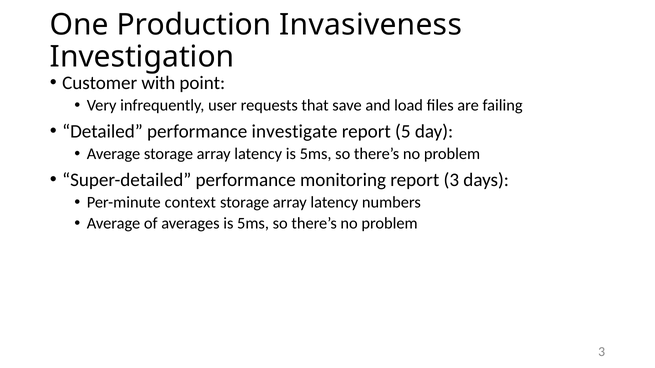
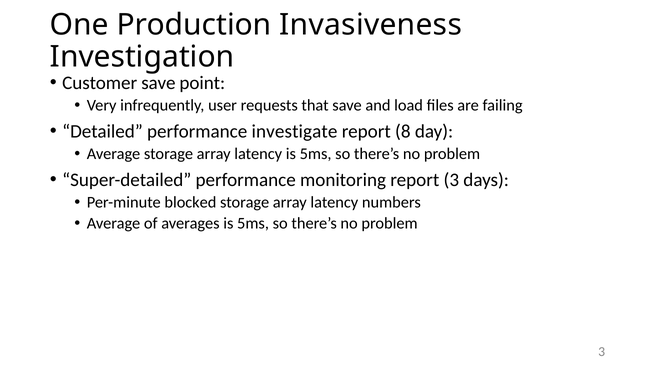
Customer with: with -> save
5: 5 -> 8
context: context -> blocked
